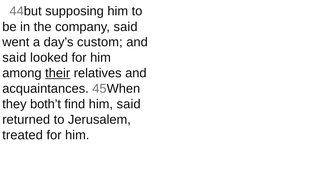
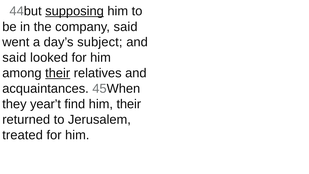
supposing underline: none -> present
custom: custom -> subject
both’t: both’t -> year’t
him said: said -> their
